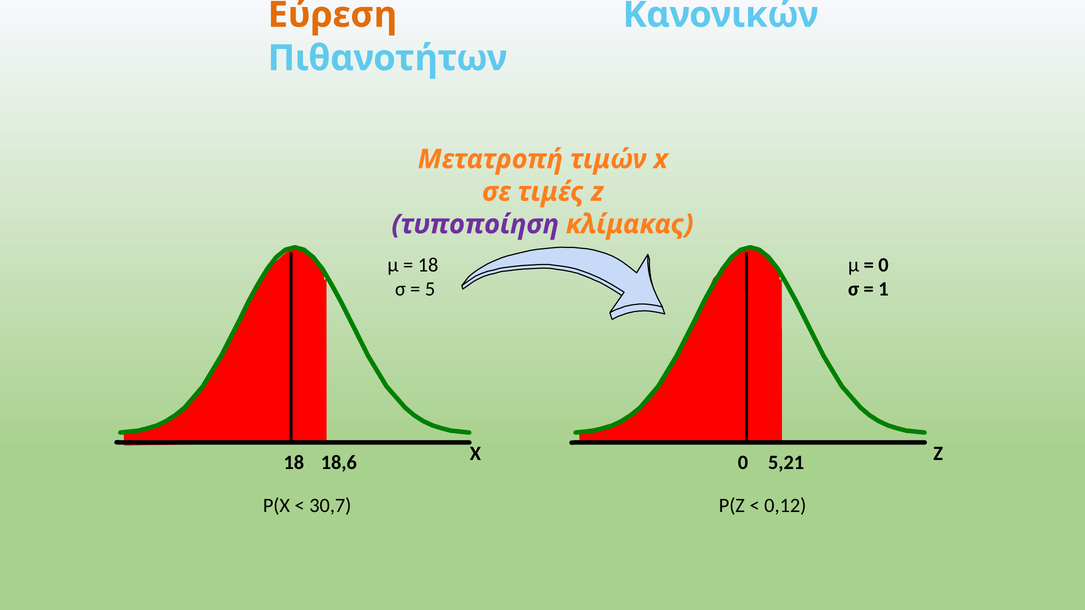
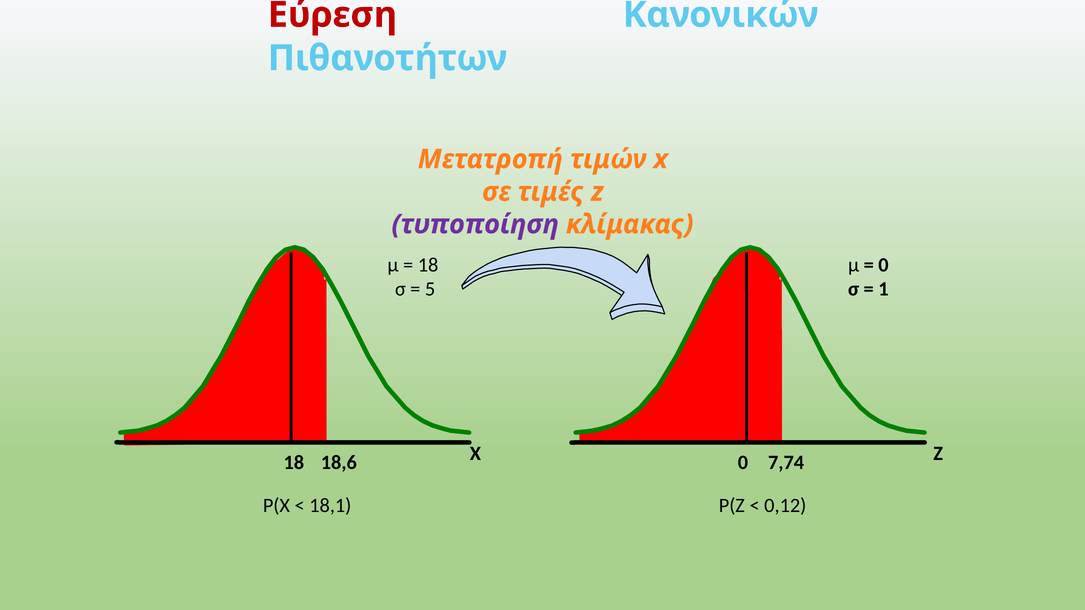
Εύρεση colour: orange -> red
5,21: 5,21 -> 7,74
30,7: 30,7 -> 18,1
